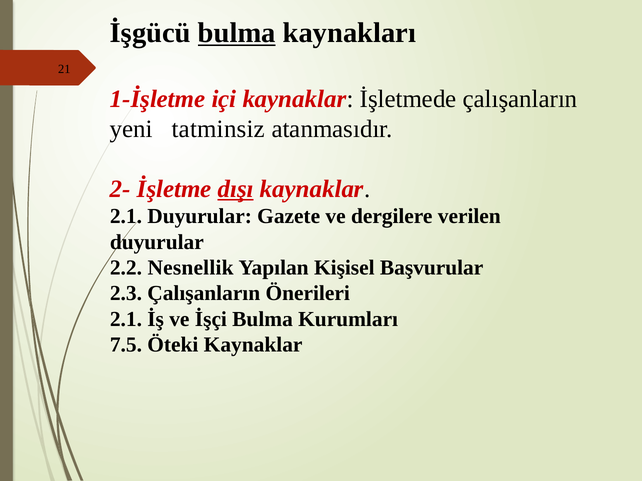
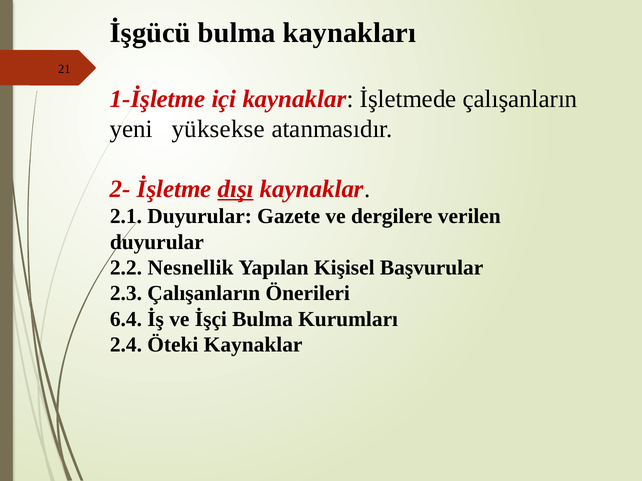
bulma at (237, 33) underline: present -> none
tatminsiz: tatminsiz -> yüksekse
2.1 at (126, 319): 2.1 -> 6.4
7.5: 7.5 -> 2.4
